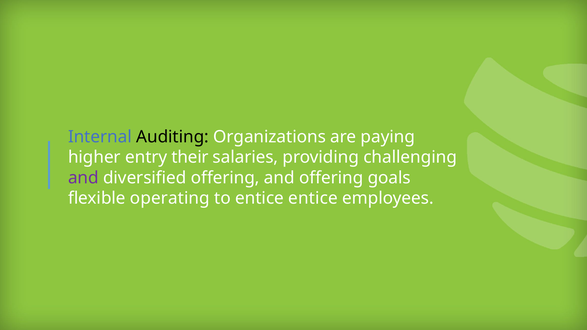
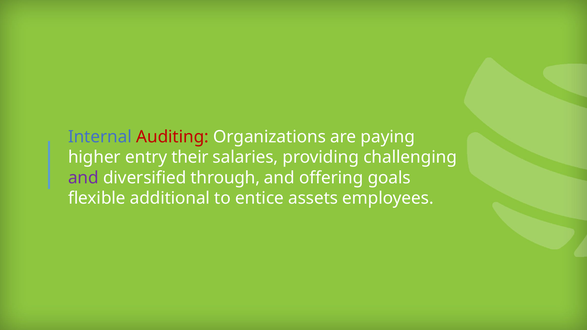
Auditing colour: black -> red
diversified offering: offering -> through
operating: operating -> additional
entice entice: entice -> assets
